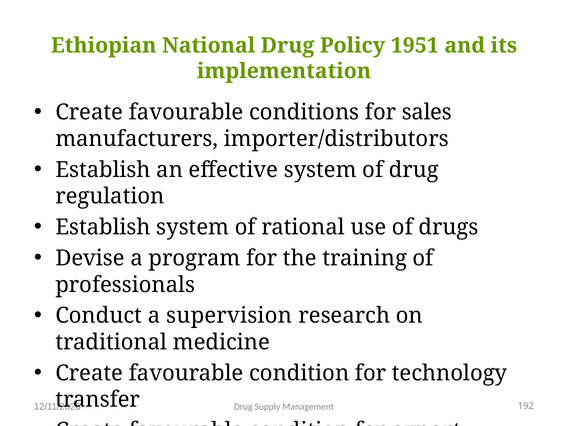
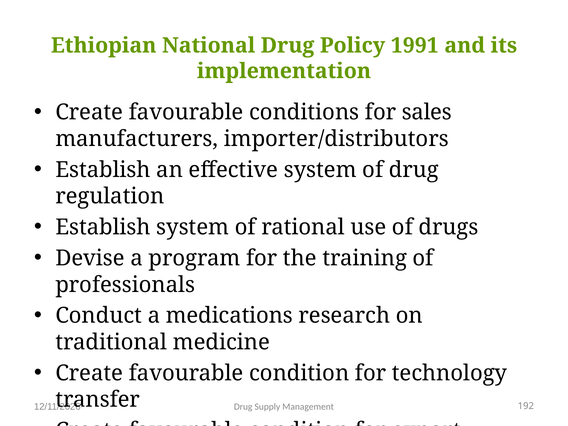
1951: 1951 -> 1991
supervision: supervision -> medications
